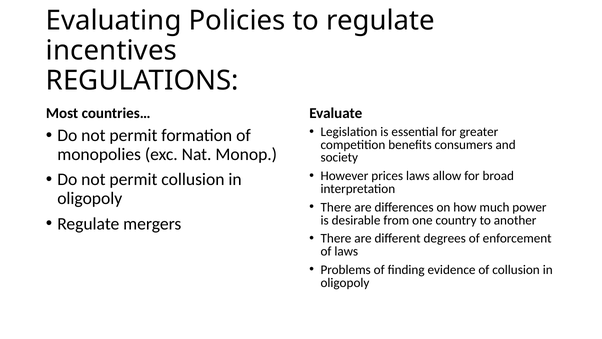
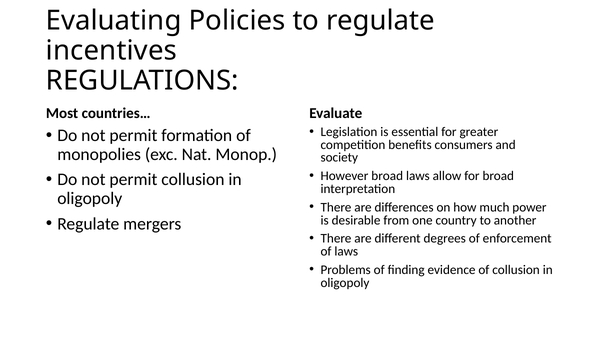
However prices: prices -> broad
